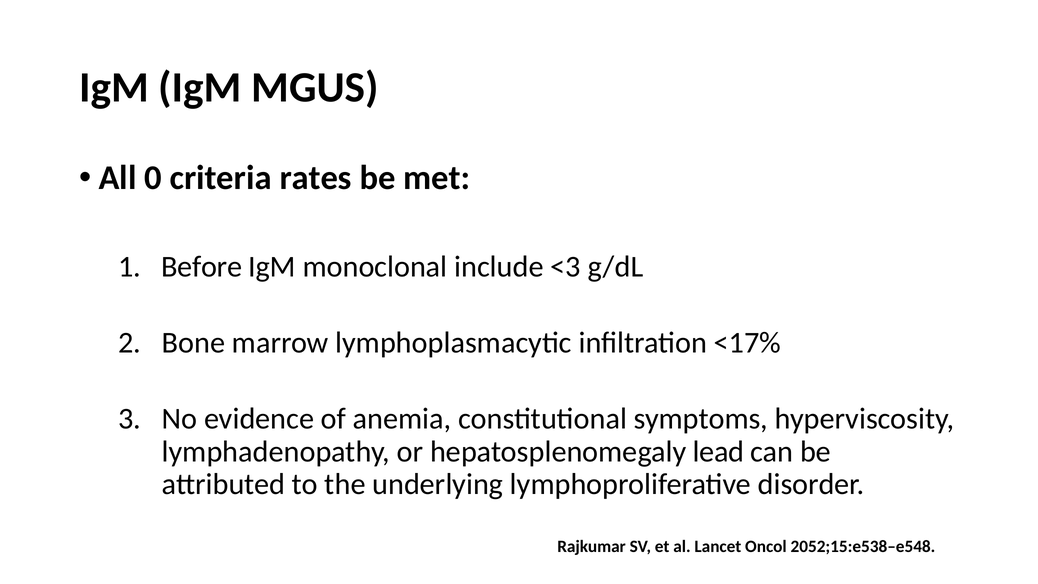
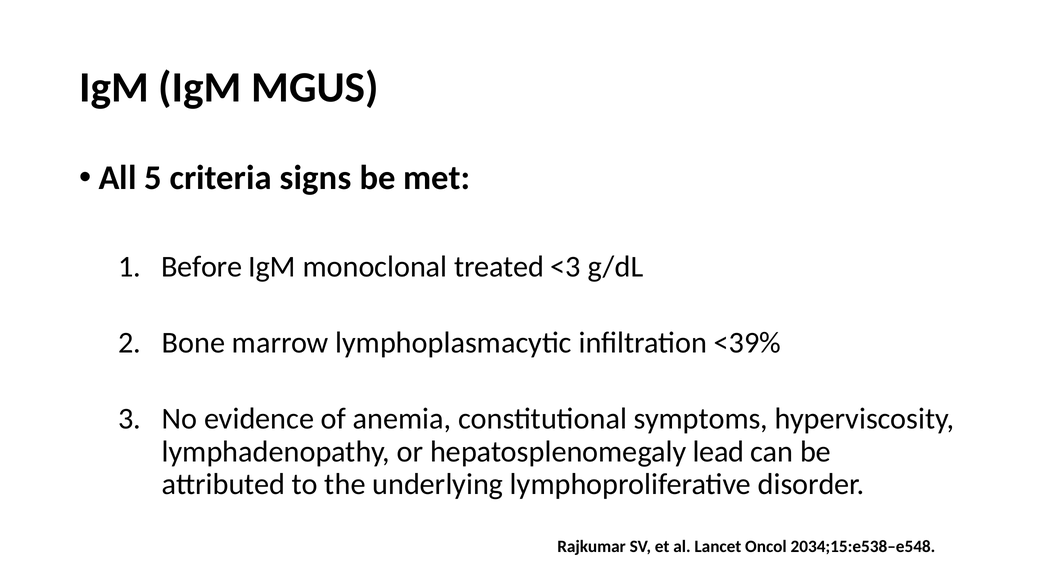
0: 0 -> 5
rates: rates -> signs
include: include -> treated
<17%: <17% -> <39%
2052;15:e538–e548: 2052;15:e538–e548 -> 2034;15:e538–e548
